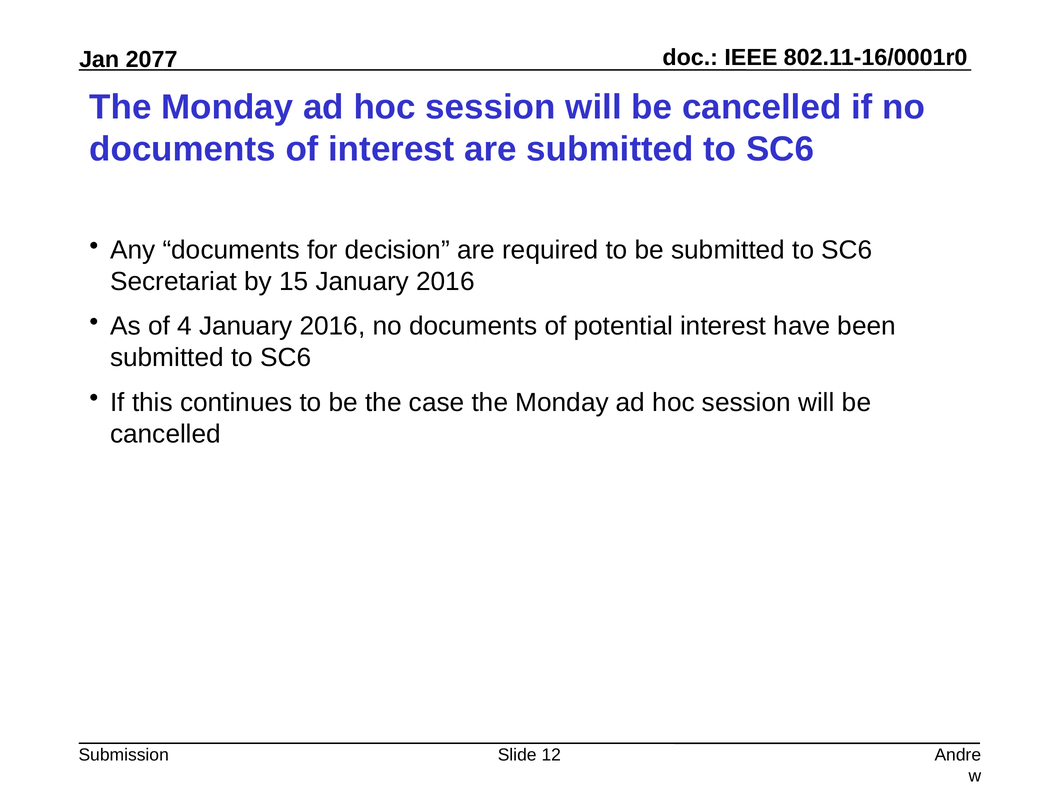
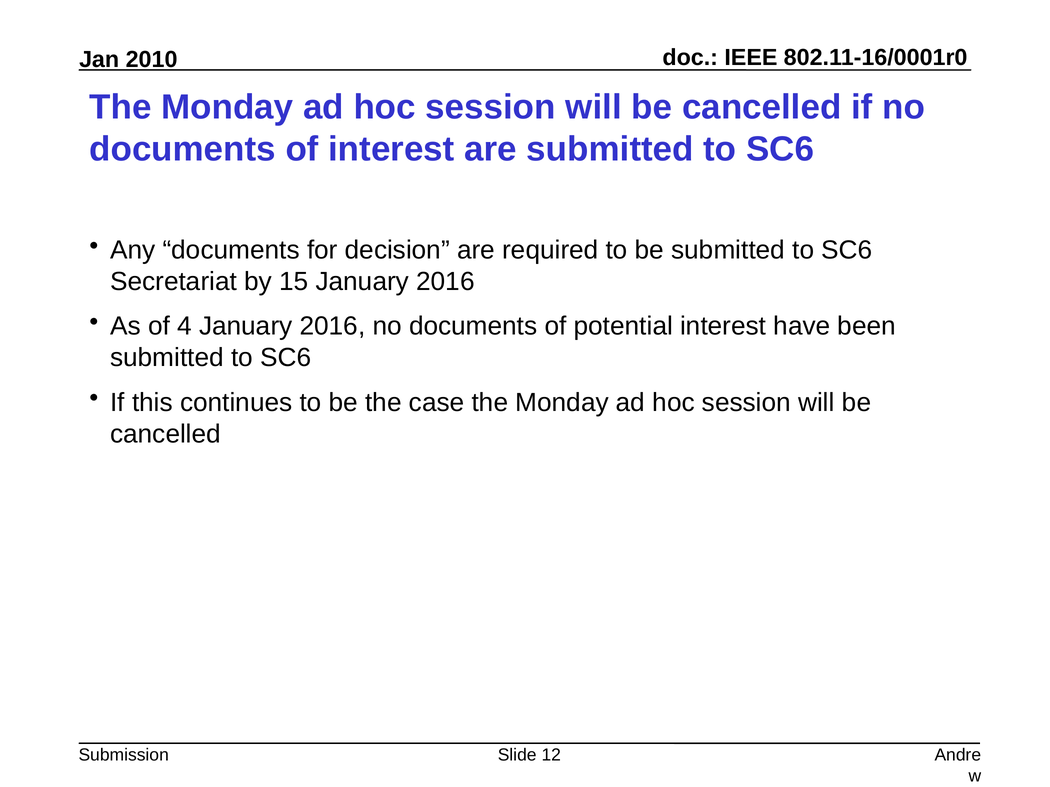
2077: 2077 -> 2010
